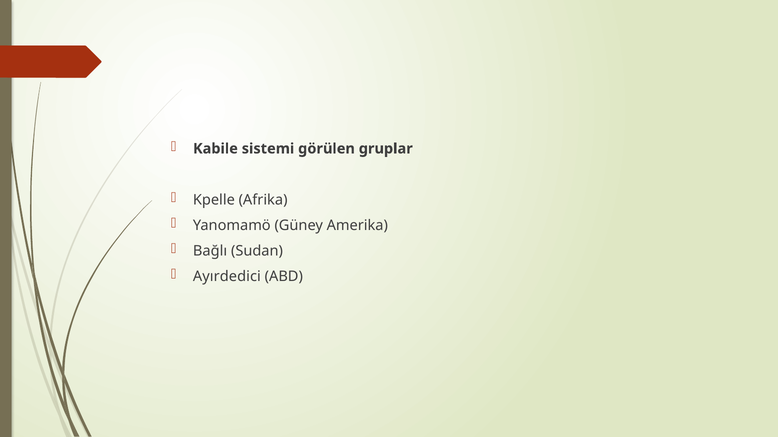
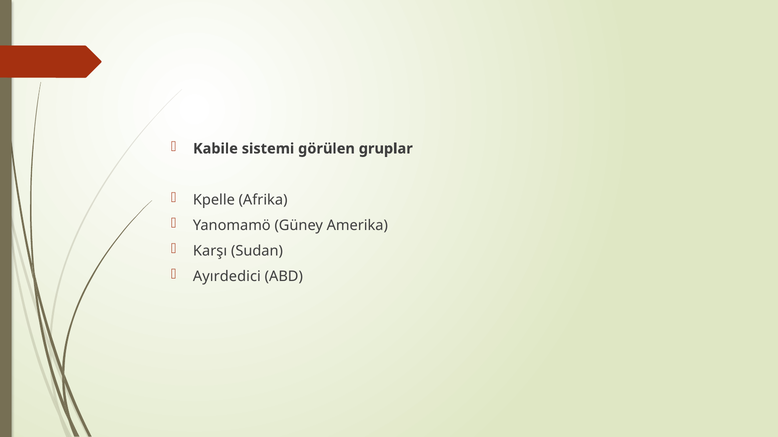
Bağlı: Bağlı -> Karşı
